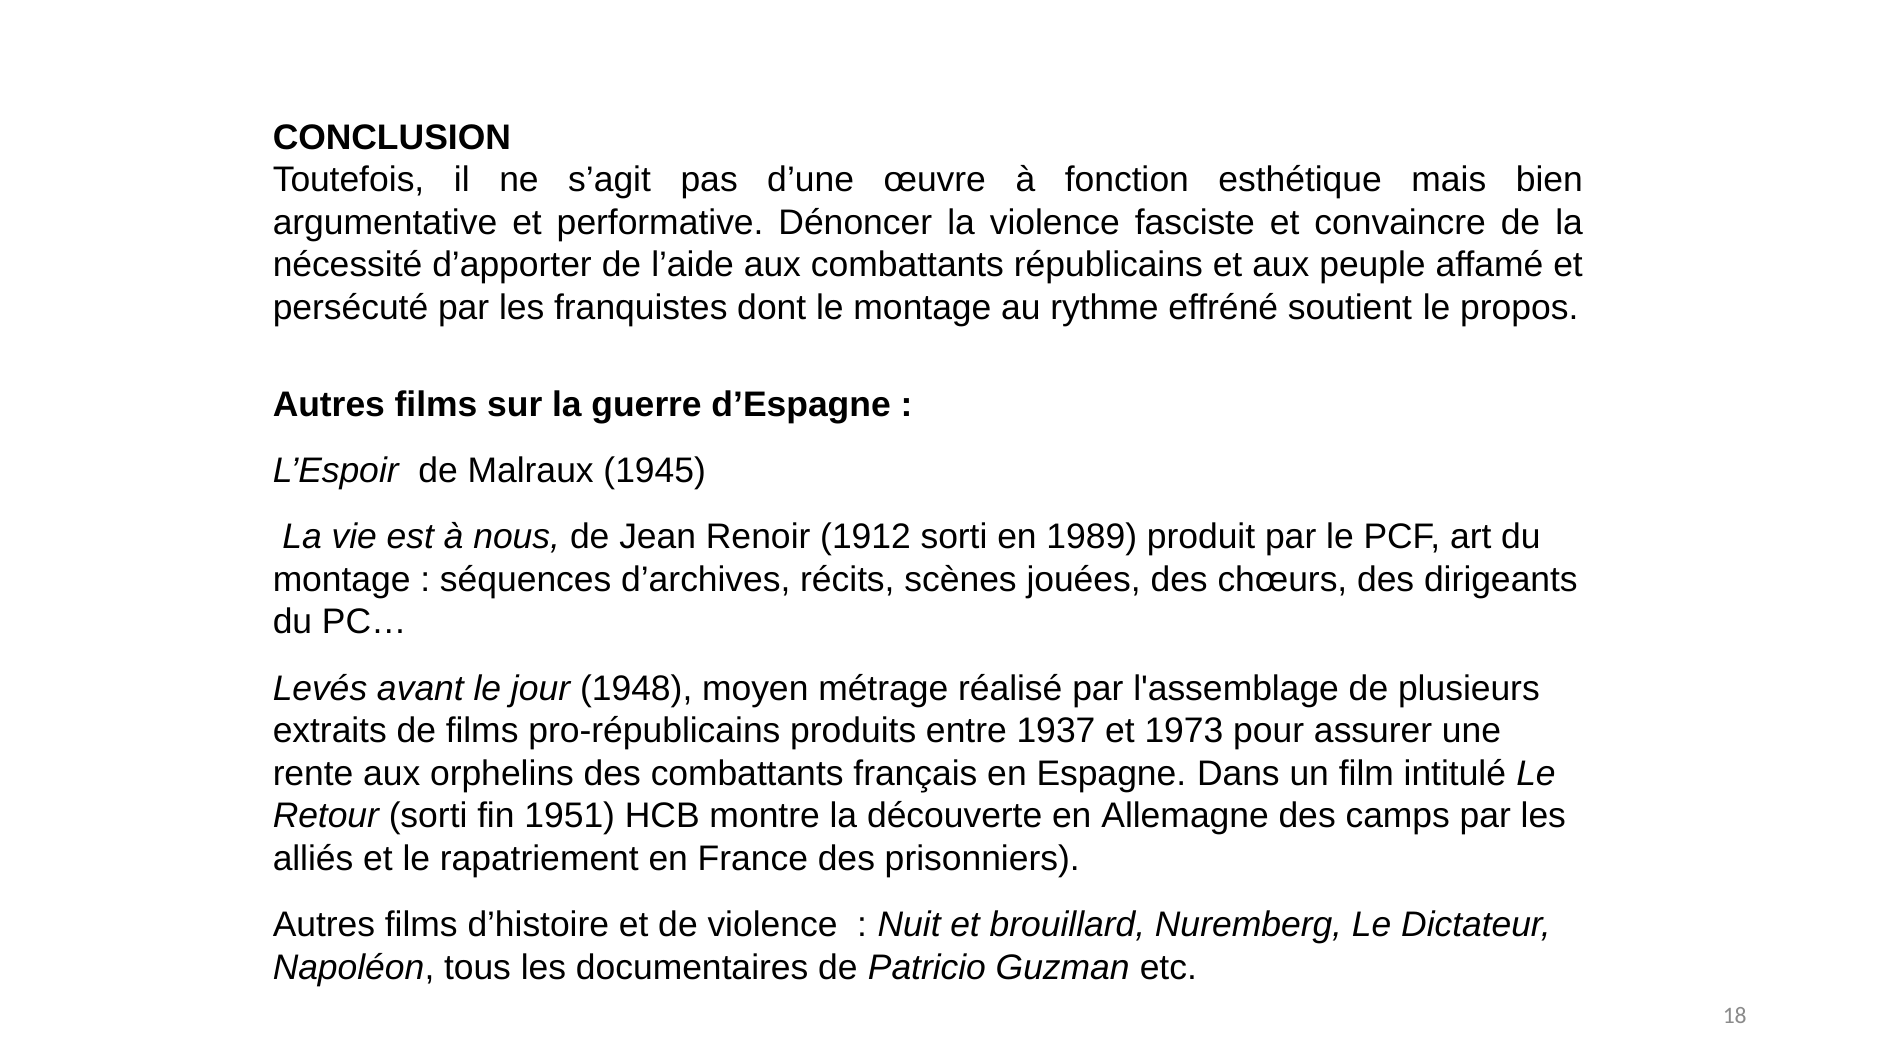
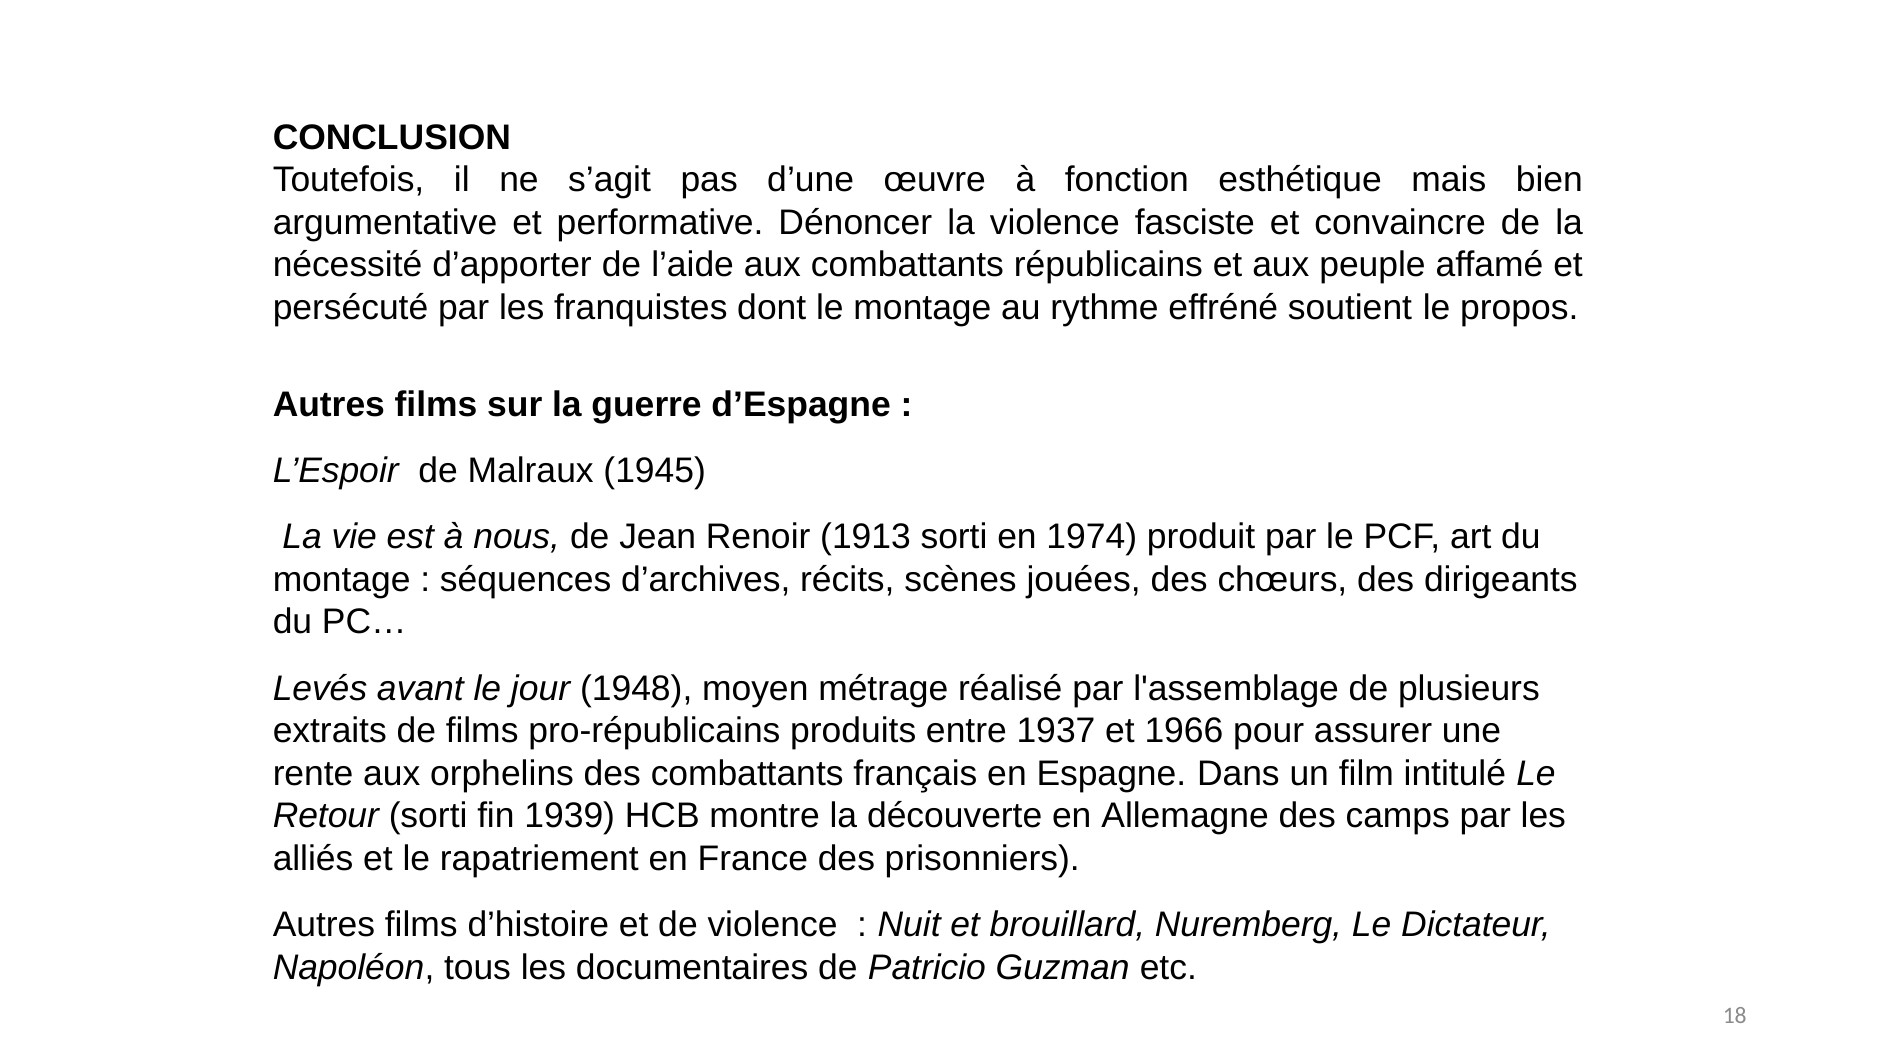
1912: 1912 -> 1913
1989: 1989 -> 1974
1973: 1973 -> 1966
1951: 1951 -> 1939
